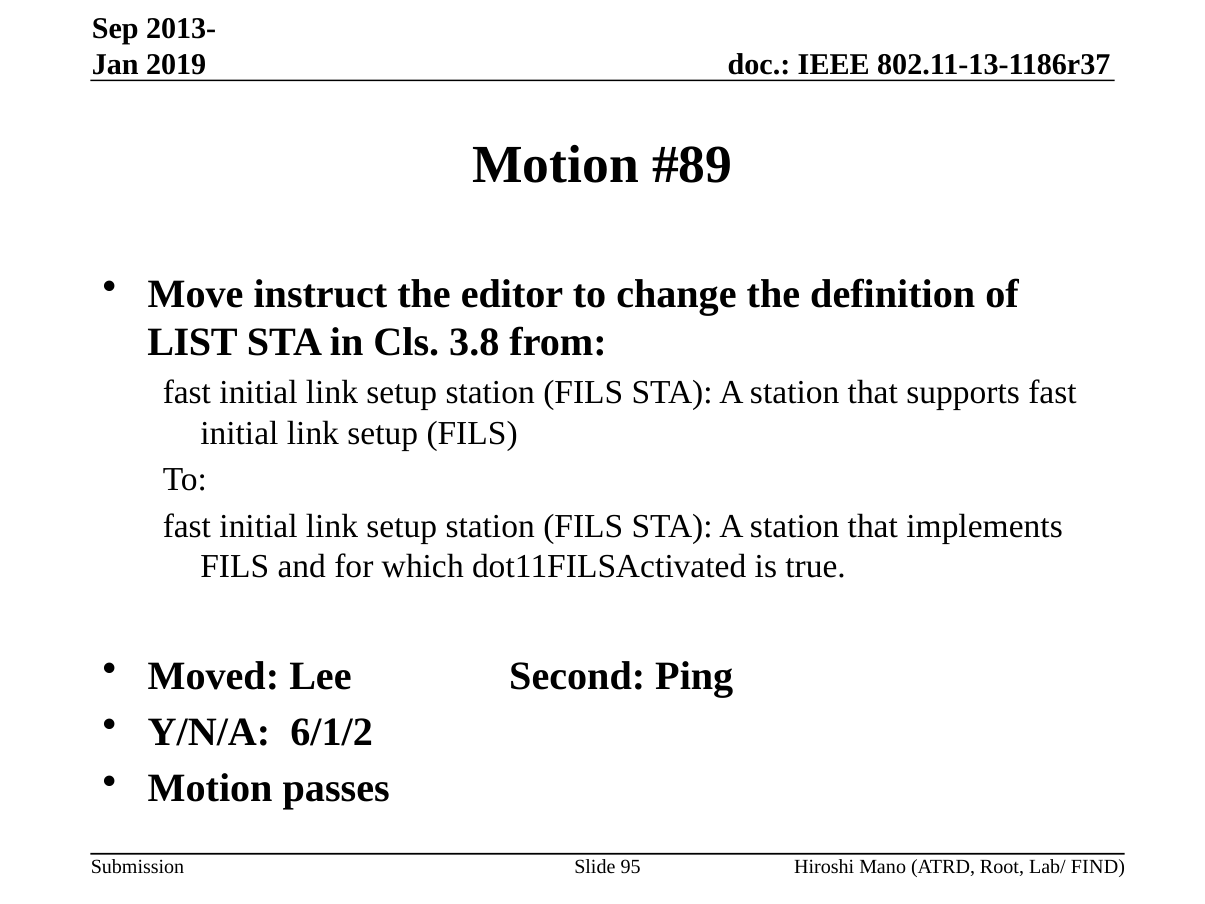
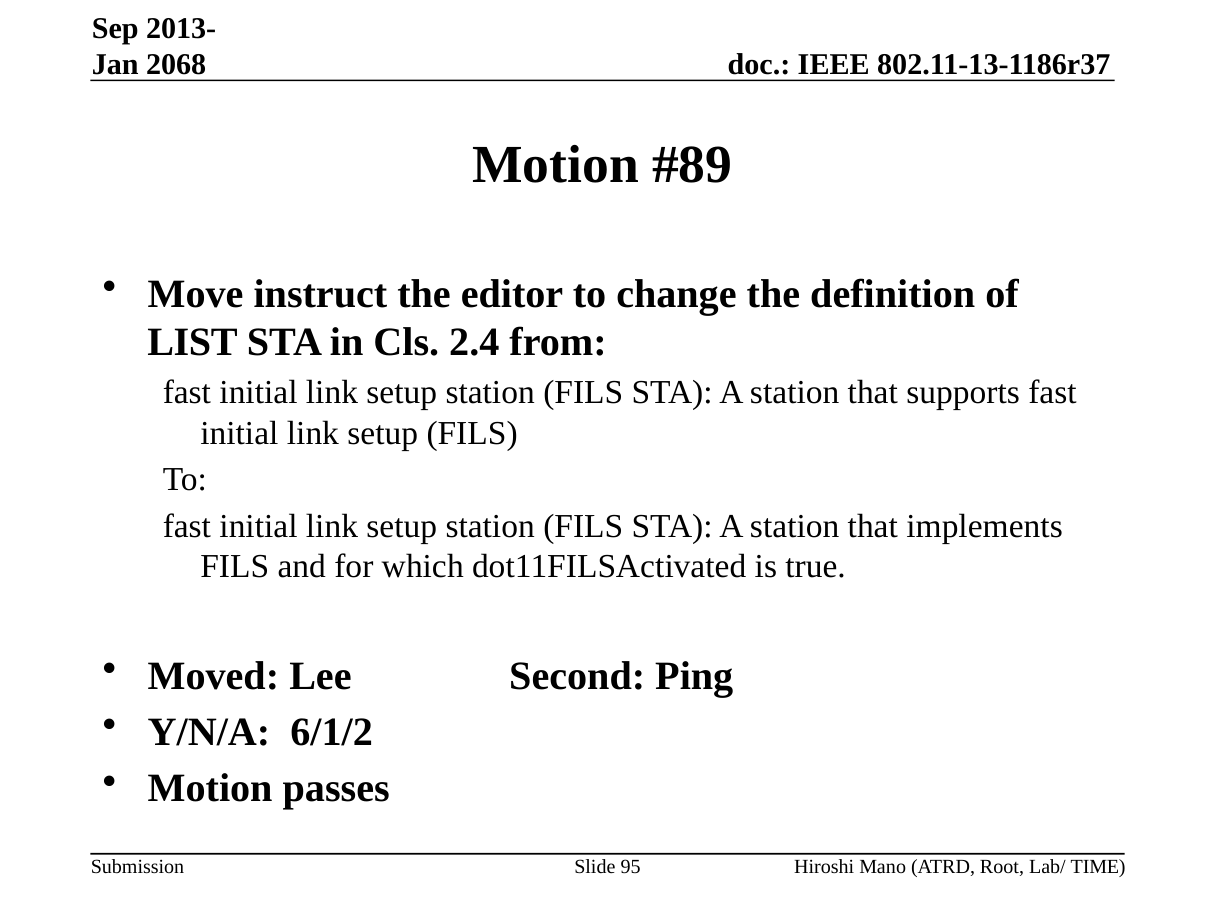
2019: 2019 -> 2068
3.8: 3.8 -> 2.4
FIND: FIND -> TIME
